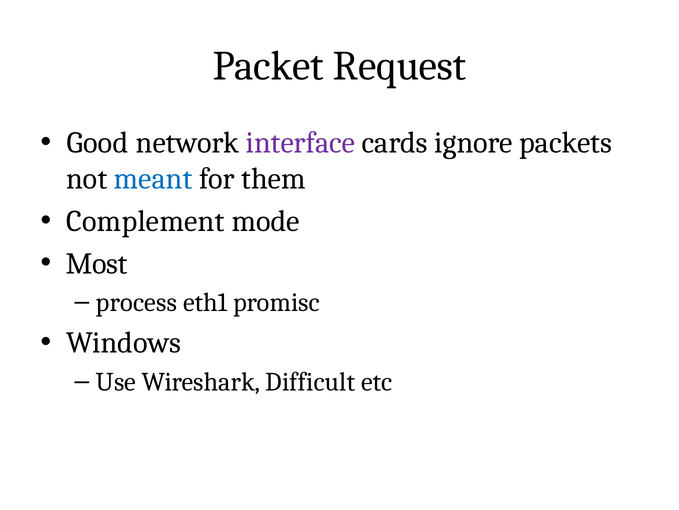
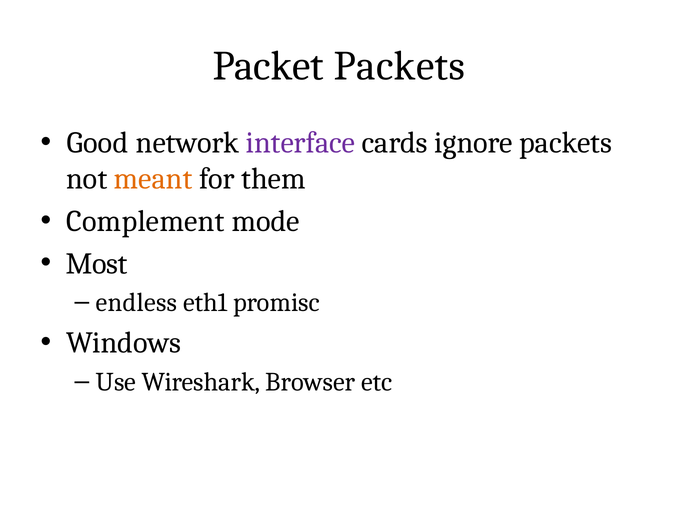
Packet Request: Request -> Packets
meant colour: blue -> orange
process: process -> endless
Difficult: Difficult -> Browser
